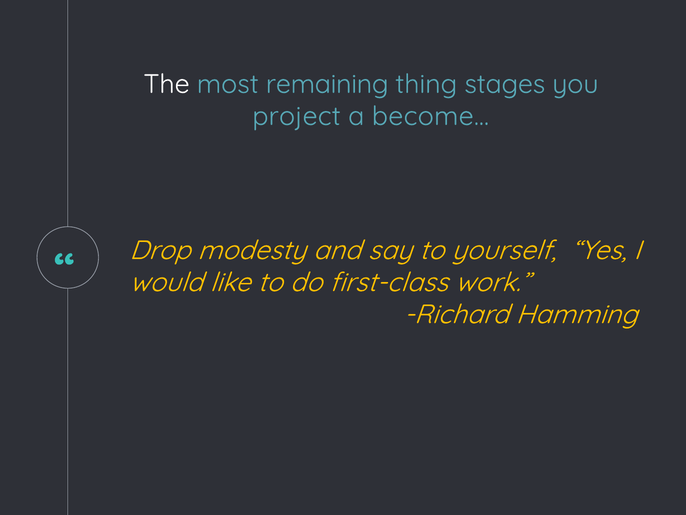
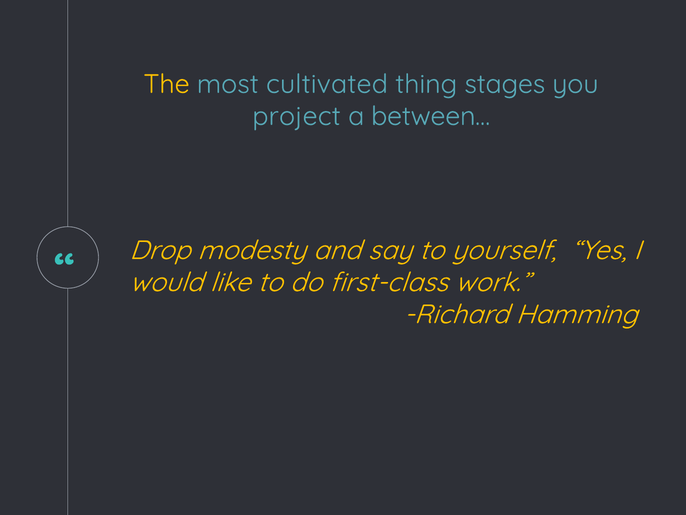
The colour: white -> yellow
remaining: remaining -> cultivated
become…: become… -> between…
